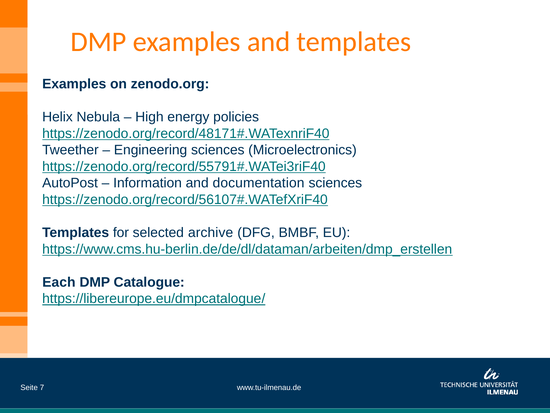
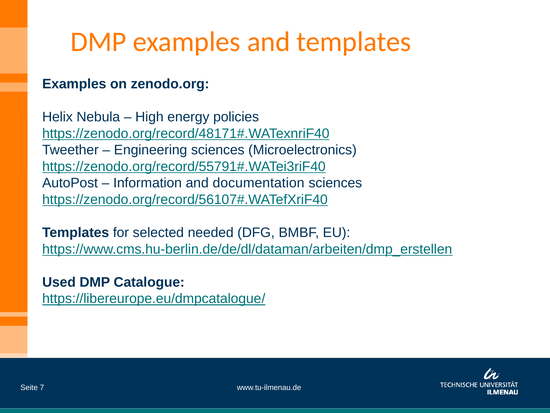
archive: archive -> needed
Each: Each -> Used
